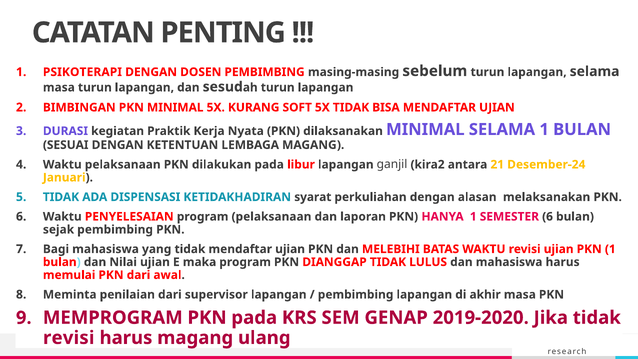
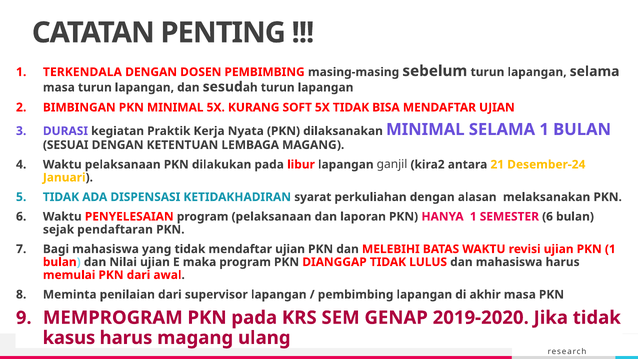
PSIKOTERAPI: PSIKOTERAPI -> TERKENDALA
sejak pembimbing: pembimbing -> pendaftaran
revisi at (69, 338): revisi -> kasus
